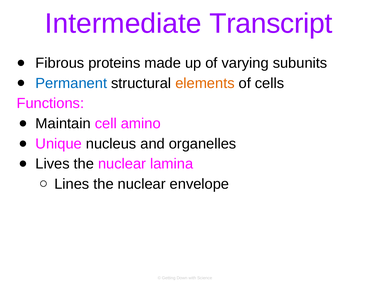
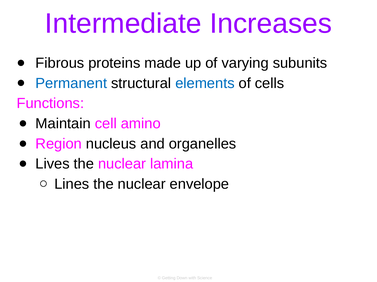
Transcript: Transcript -> Increases
elements colour: orange -> blue
Unique: Unique -> Region
